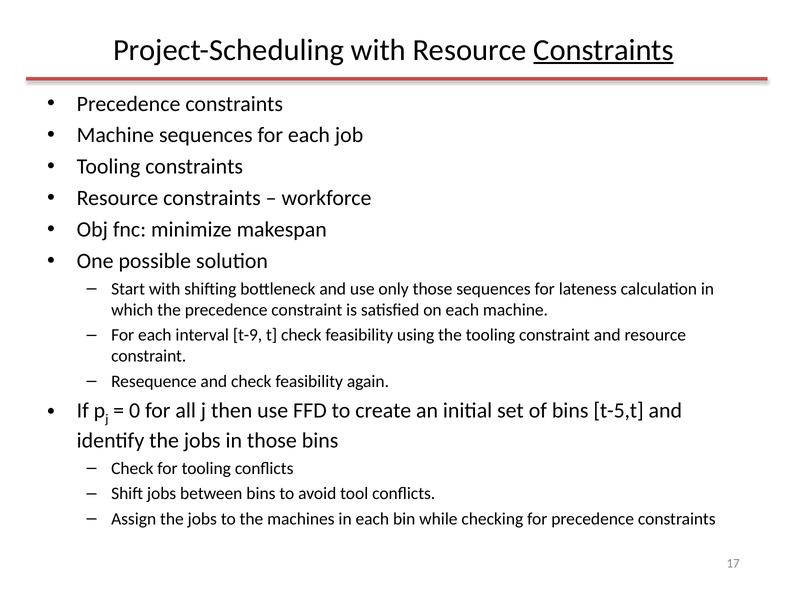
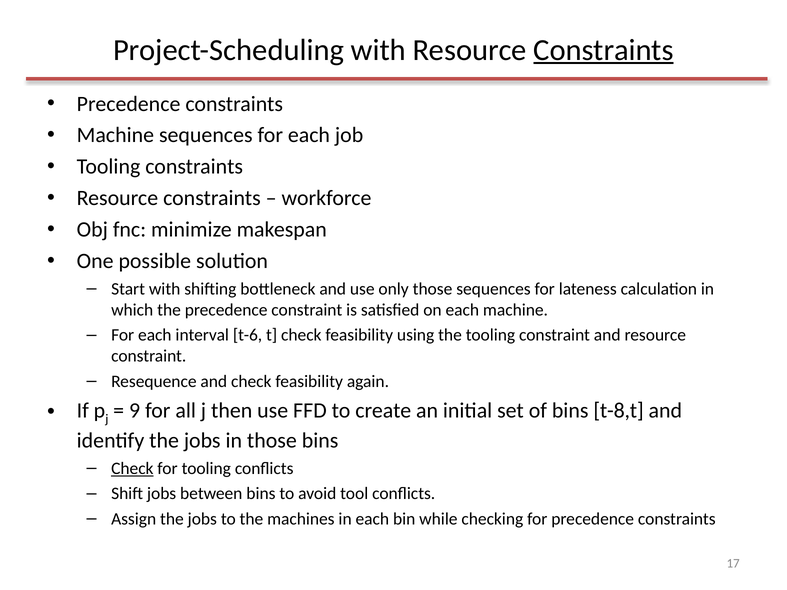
t-9: t-9 -> t-6
0: 0 -> 9
t-5,t: t-5,t -> t-8,t
Check at (132, 469) underline: none -> present
